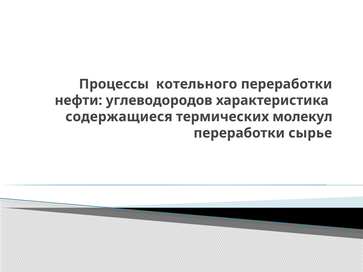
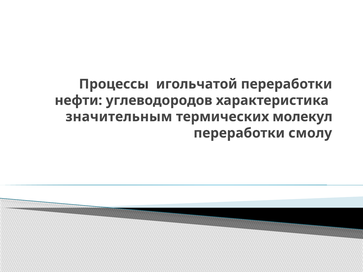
котельного: котельного -> игольчатой
содержащиеся: содержащиеся -> значительным
сырье: сырье -> смолу
